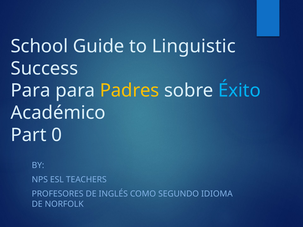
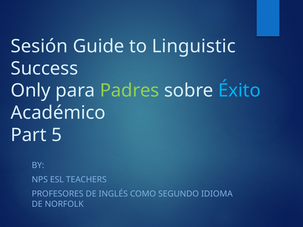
School: School -> Sesión
Para at (31, 91): Para -> Only
Padres colour: yellow -> light green
0: 0 -> 5
